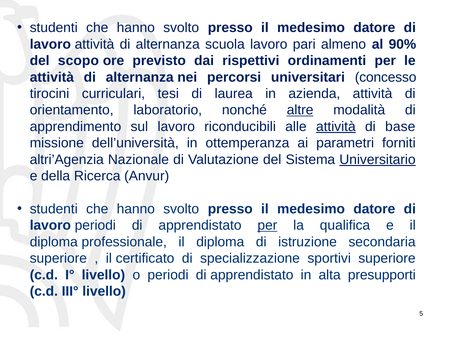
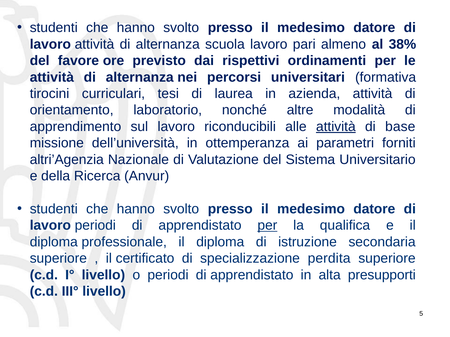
90%: 90% -> 38%
scopo: scopo -> favore
concesso: concesso -> formativa
altre underline: present -> none
Universitario underline: present -> none
sportivi: sportivi -> perdita
